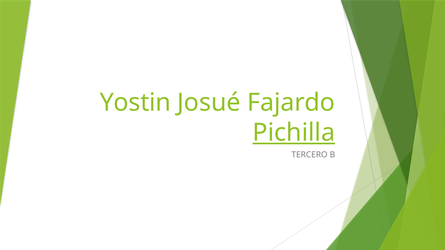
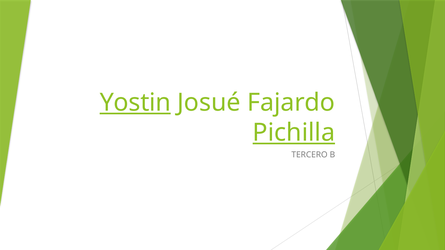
Yostin underline: none -> present
